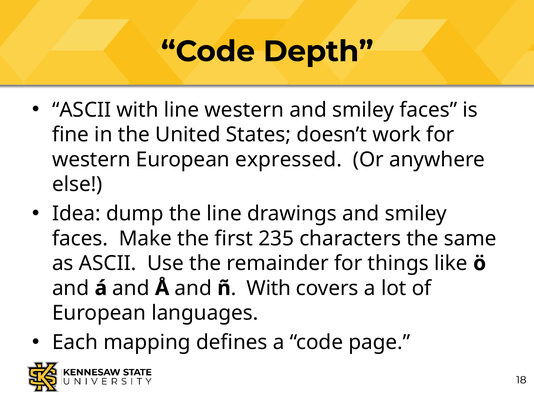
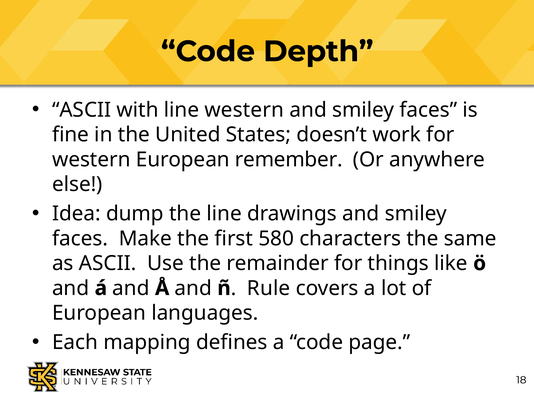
expressed: expressed -> remember
235: 235 -> 580
With at (269, 289): With -> Rule
